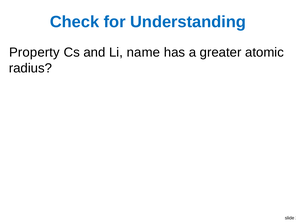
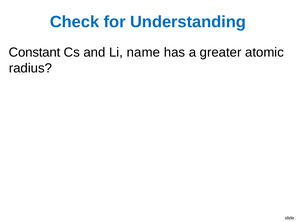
Property: Property -> Constant
